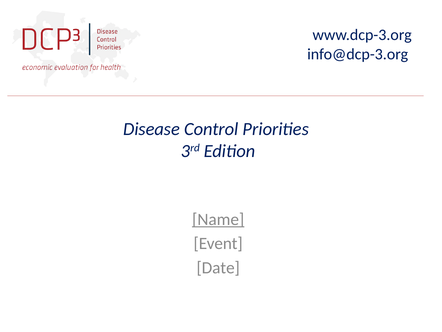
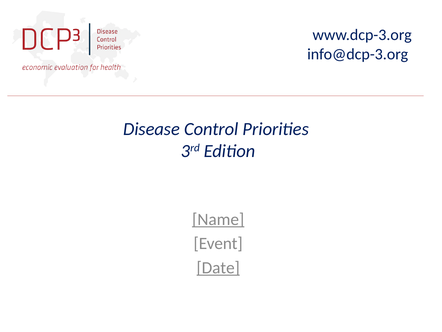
Date underline: none -> present
